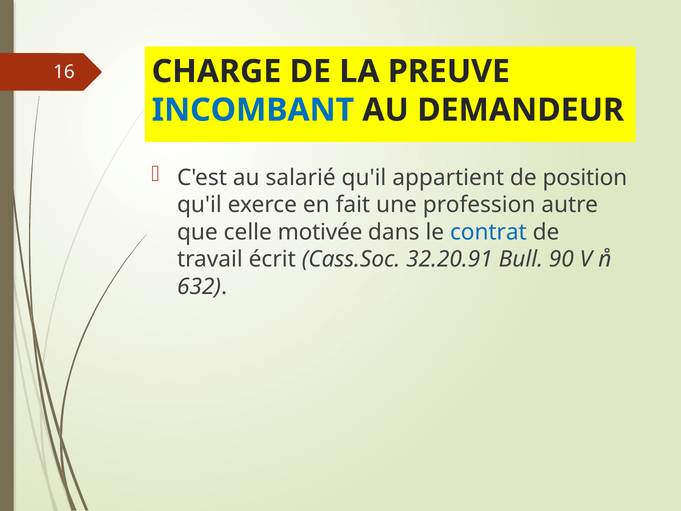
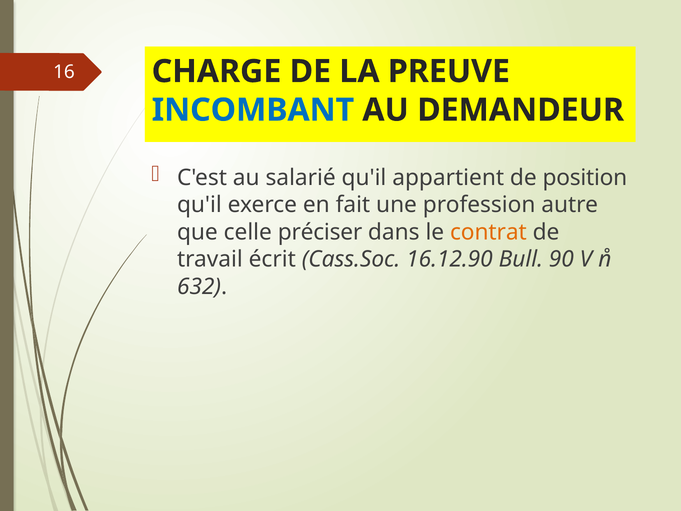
motivée: motivée -> préciser
contrat colour: blue -> orange
32.20.91: 32.20.91 -> 16.12.90
